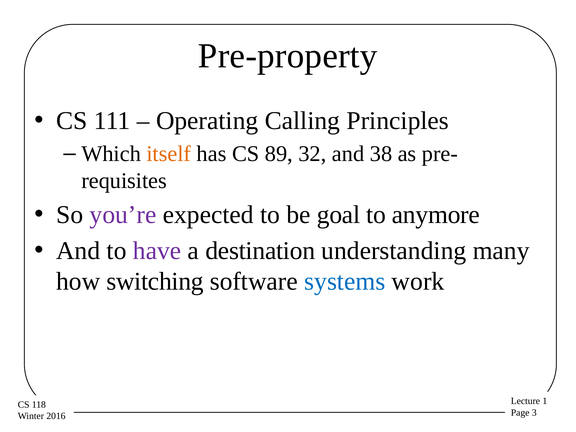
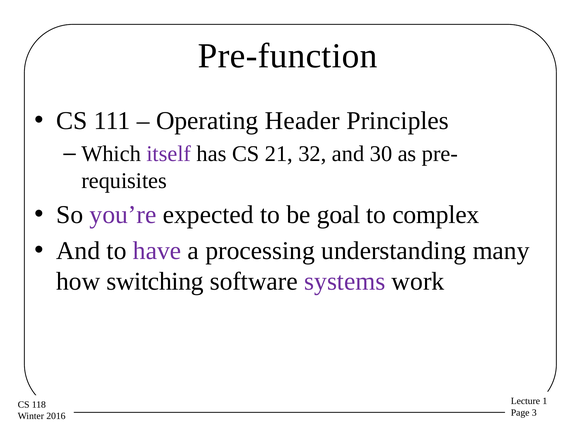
Pre-property: Pre-property -> Pre-function
Calling: Calling -> Header
itself colour: orange -> purple
89: 89 -> 21
38: 38 -> 30
anymore: anymore -> complex
destination: destination -> processing
systems colour: blue -> purple
